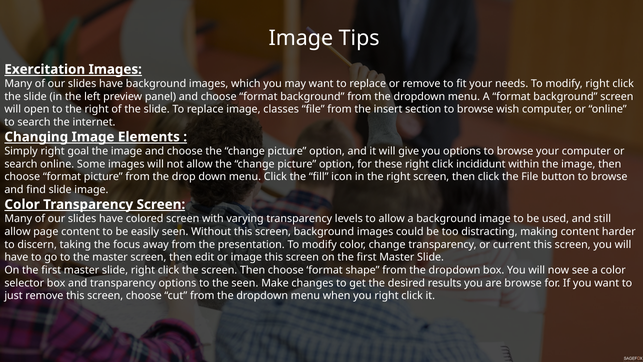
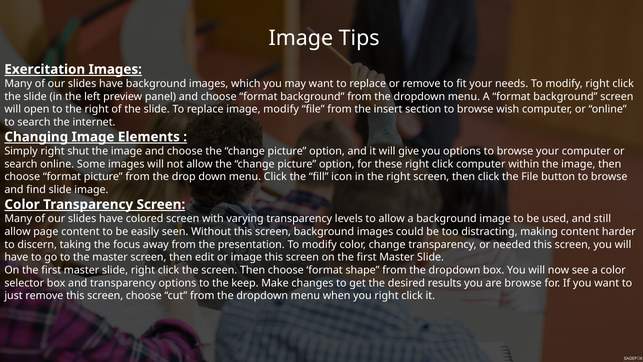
image classes: classes -> modify
goal: goal -> shut
click incididunt: incididunt -> computer
current: current -> needed
the seen: seen -> keep
